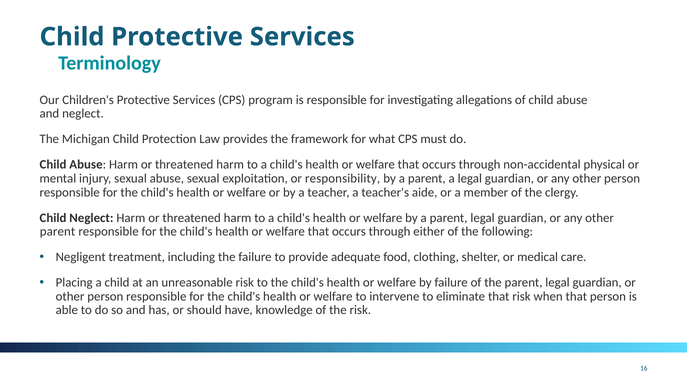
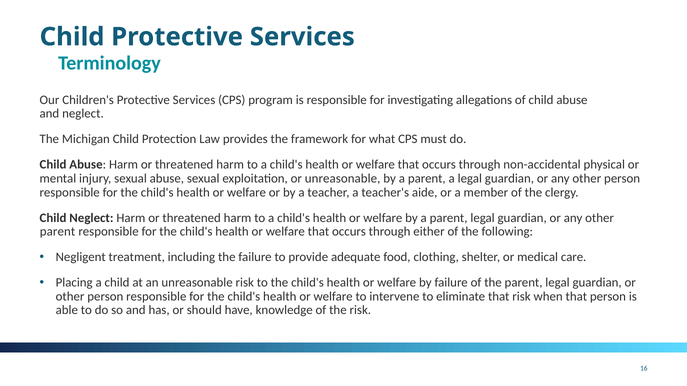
or responsibility: responsibility -> unreasonable
